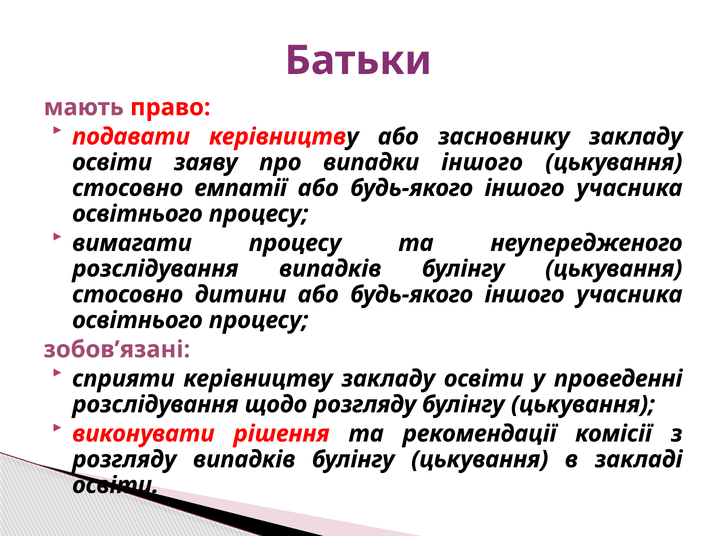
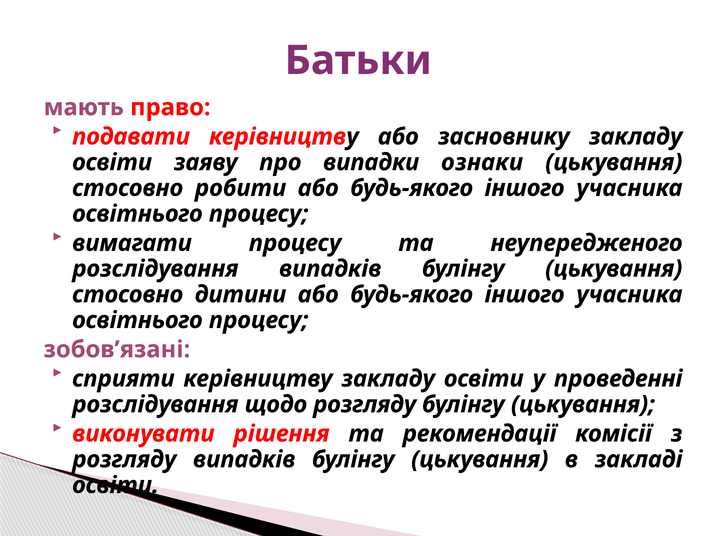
випадки іншого: іншого -> ознаки
емпатії: емпатії -> робити
